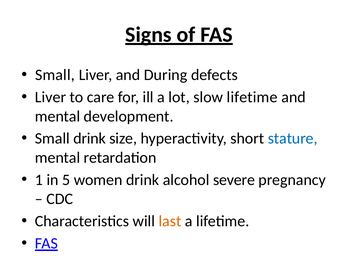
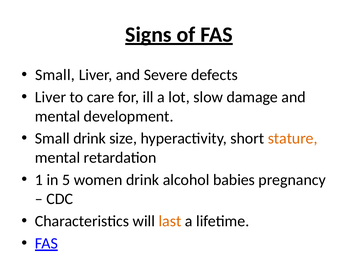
During: During -> Severe
slow lifetime: lifetime -> damage
stature colour: blue -> orange
severe: severe -> babies
